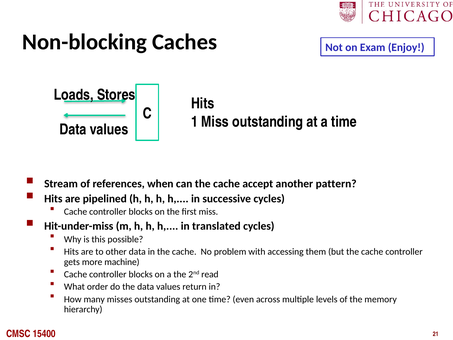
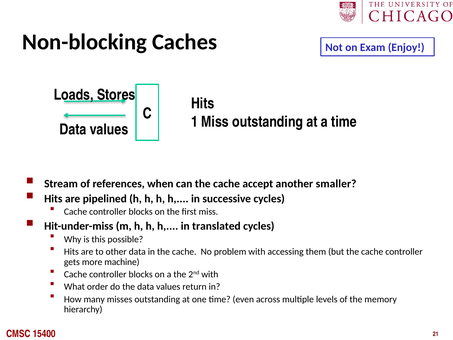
pattern: pattern -> smaller
2nd read: read -> with
